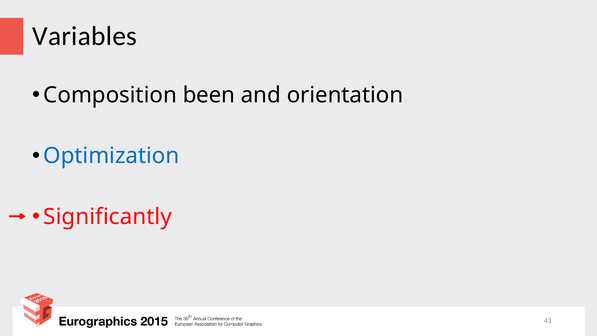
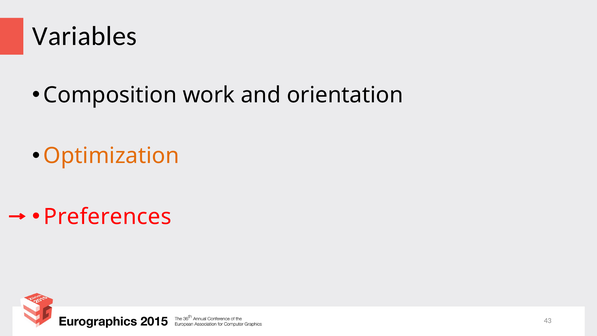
been: been -> work
Optimization colour: blue -> orange
Significantly: Significantly -> Preferences
